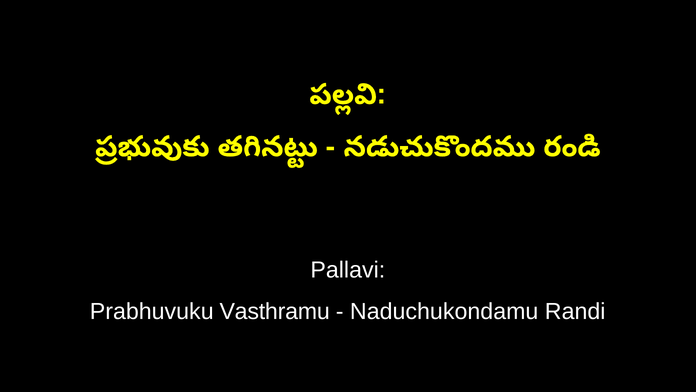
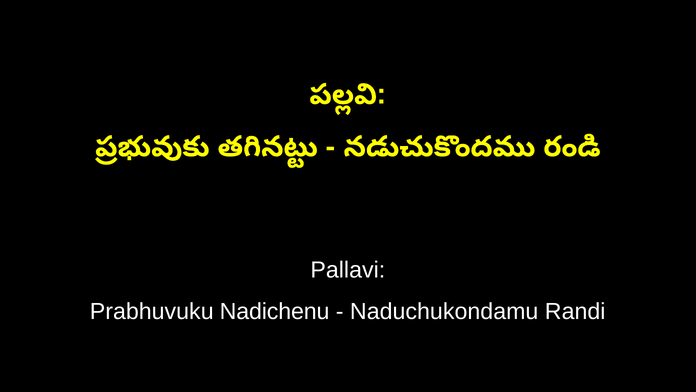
Vasthramu: Vasthramu -> Nadichenu
